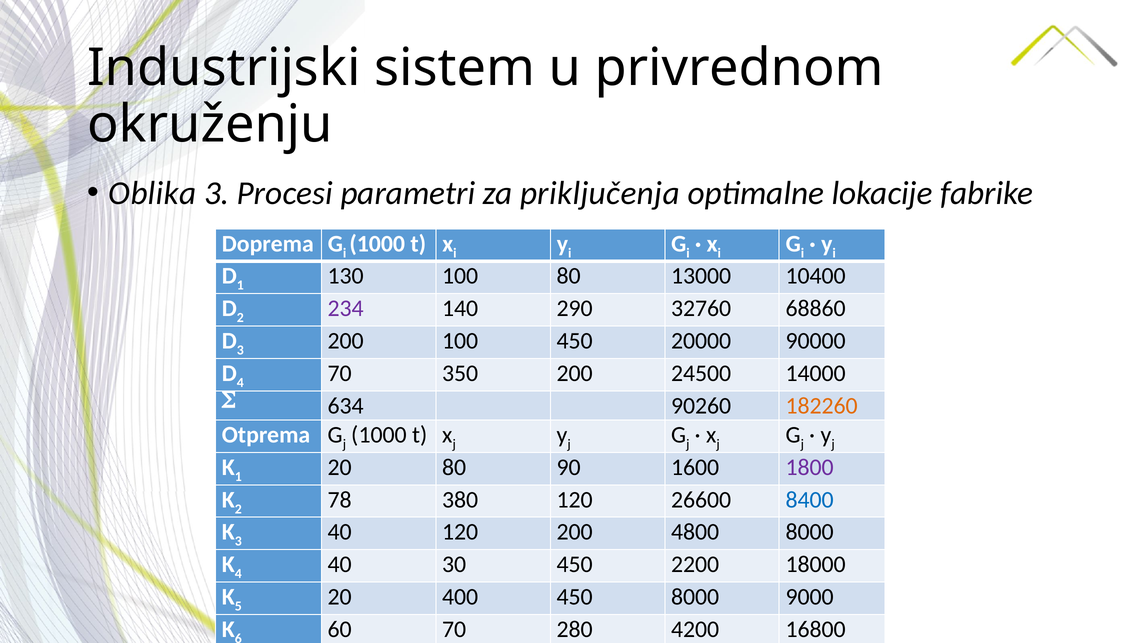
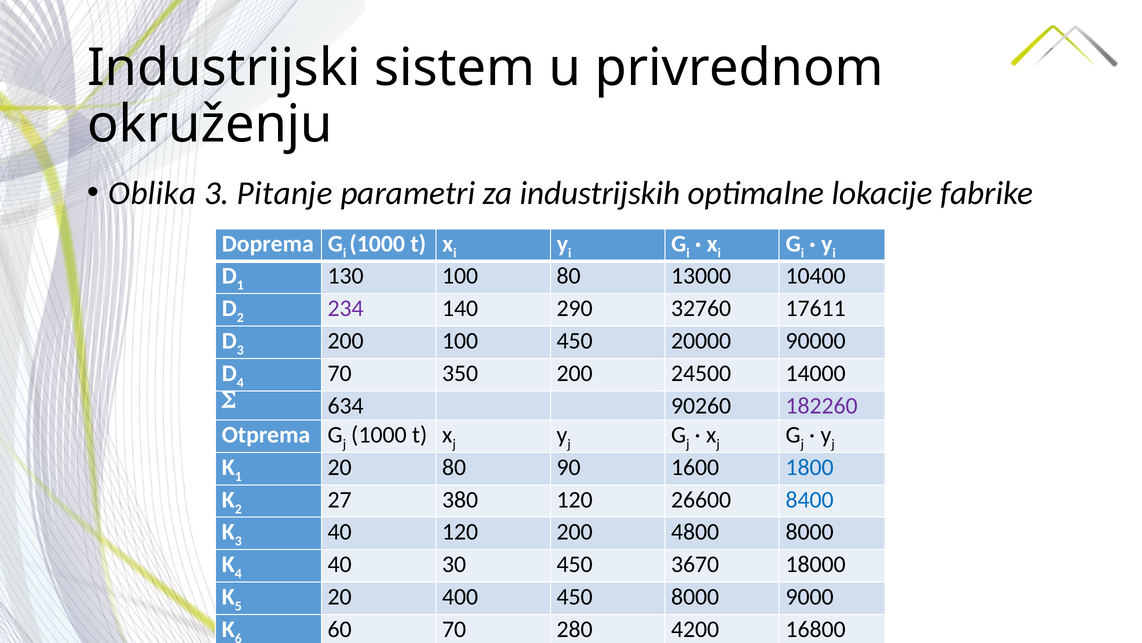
Procesi: Procesi -> Pitanje
priključenja: priključenja -> industrijskih
68860: 68860 -> 17611
182260 colour: orange -> purple
1800 colour: purple -> blue
78: 78 -> 27
2200: 2200 -> 3670
